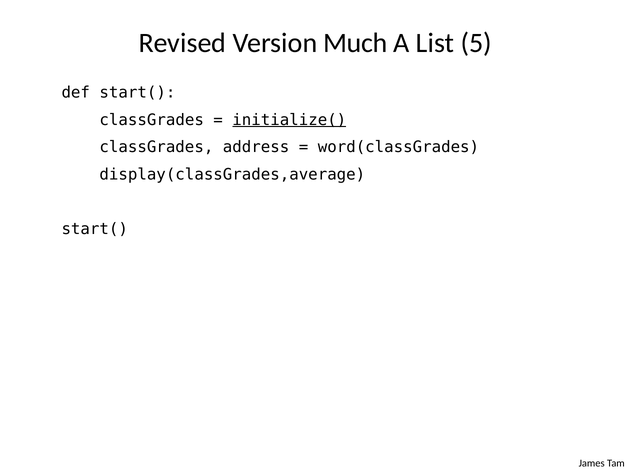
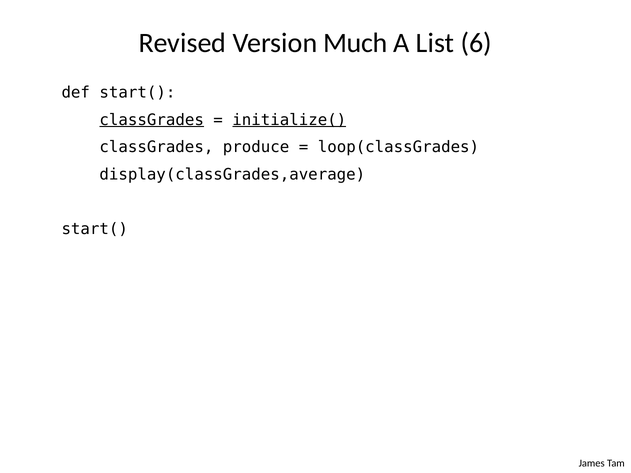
5: 5 -> 6
classGrades at (152, 120) underline: none -> present
address: address -> produce
word(classGrades: word(classGrades -> loop(classGrades
